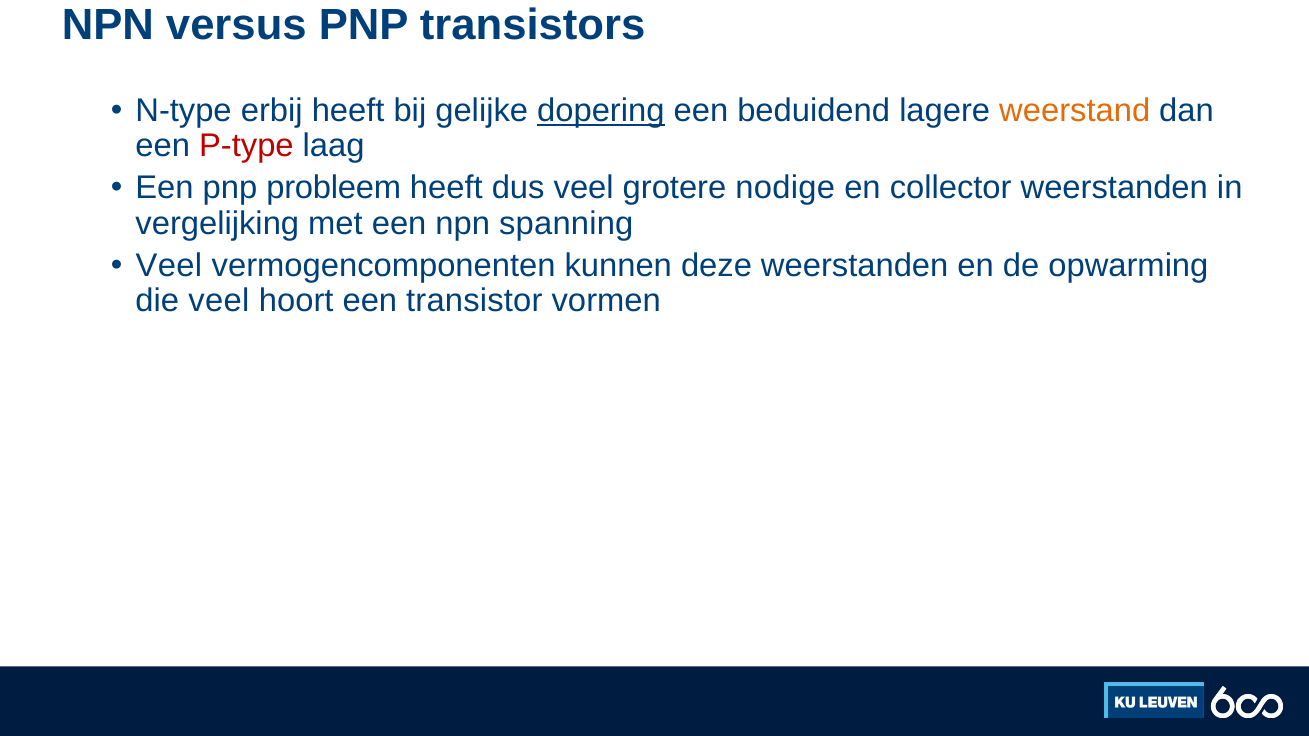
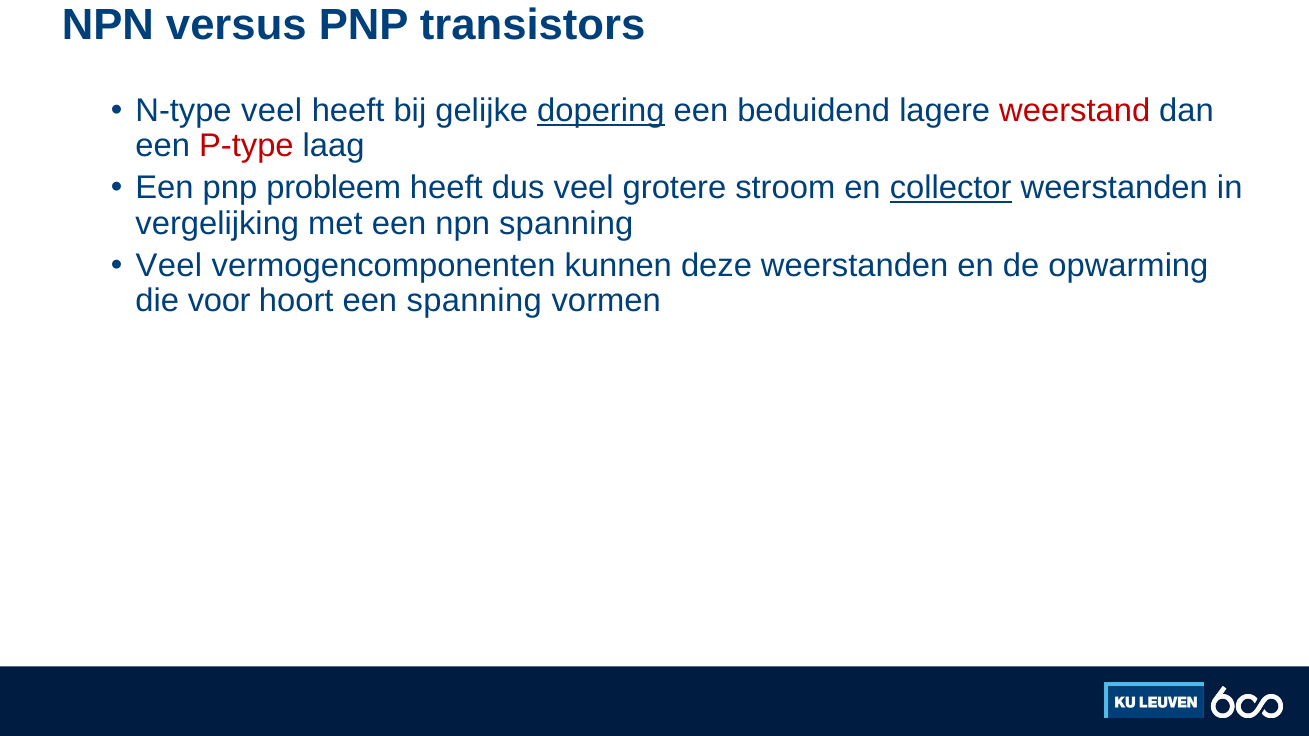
N-type erbij: erbij -> veel
weerstand colour: orange -> red
nodige: nodige -> stroom
collector underline: none -> present
die veel: veel -> voor
een transistor: transistor -> spanning
